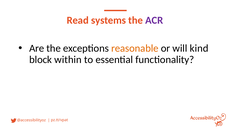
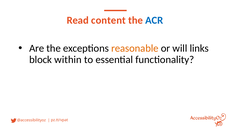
systems: systems -> content
ACR colour: purple -> blue
kind: kind -> links
